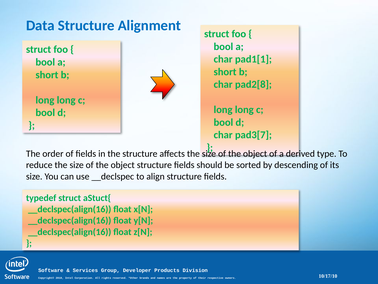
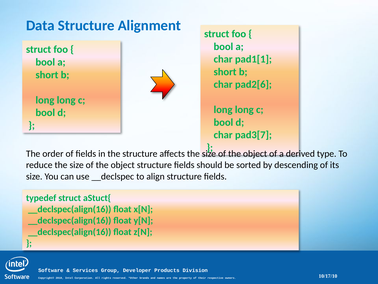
pad2[8: pad2[8 -> pad2[6
